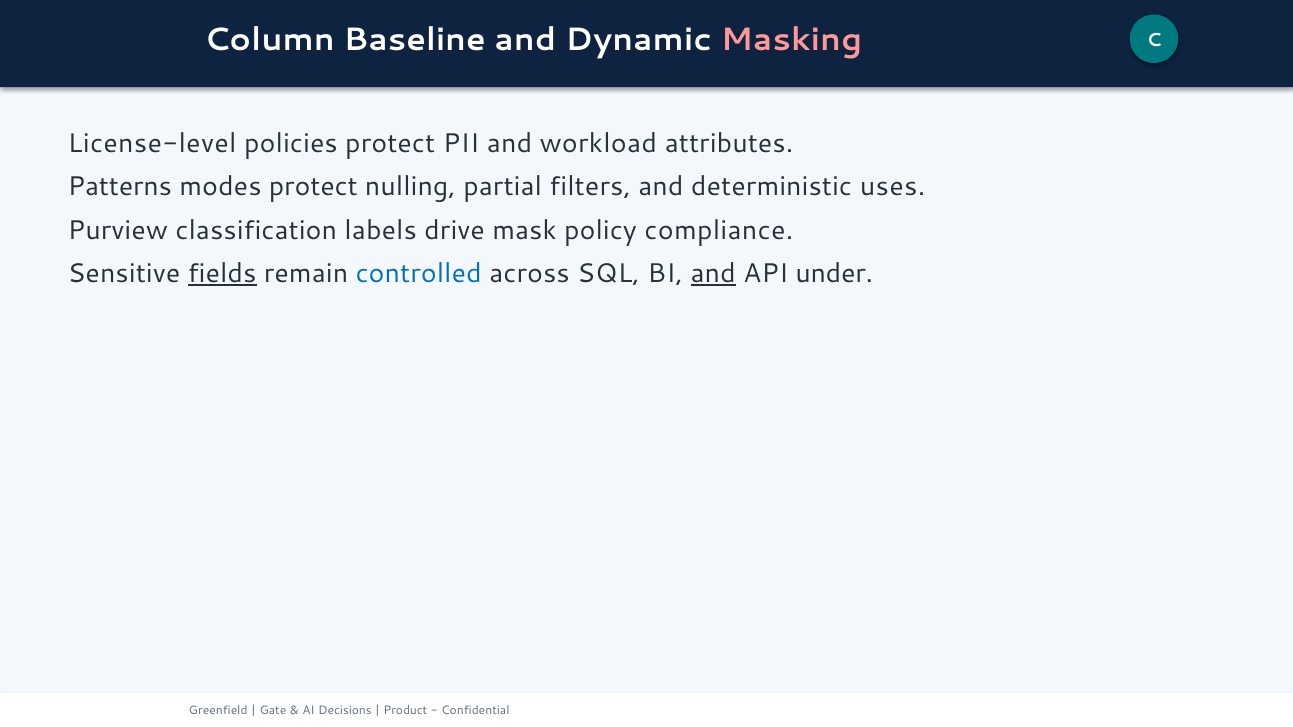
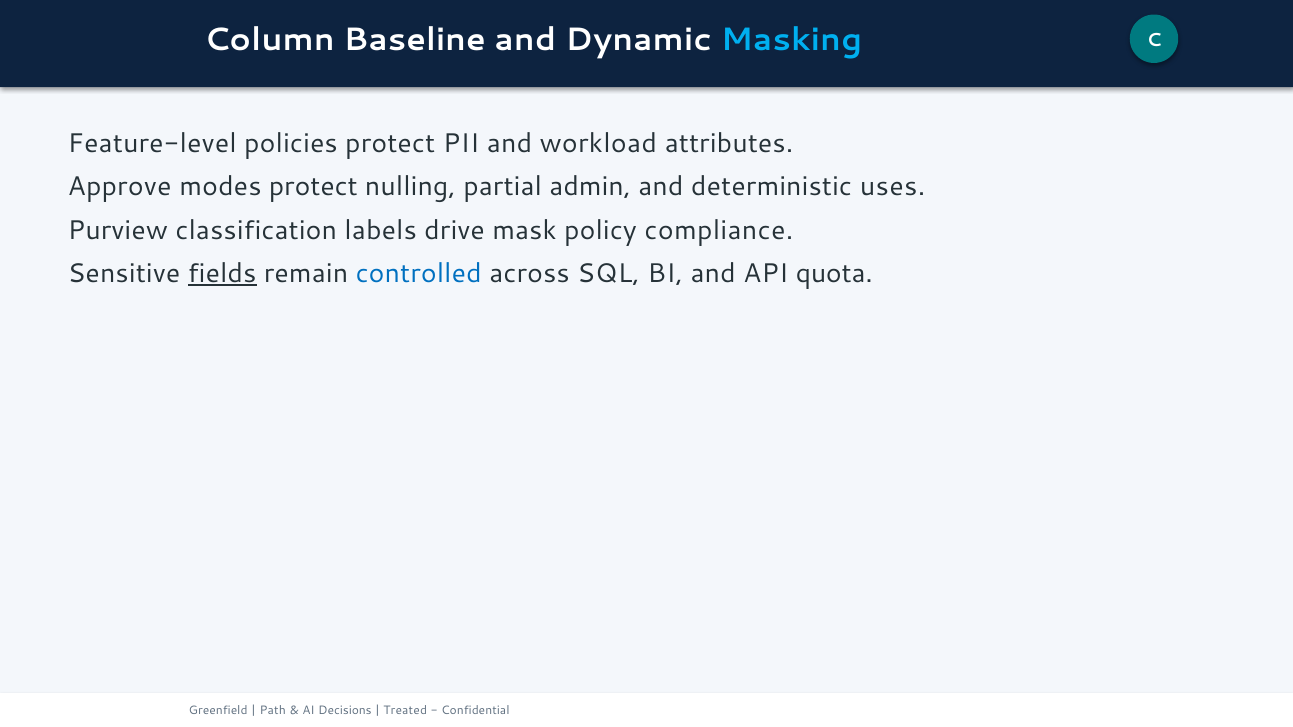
Masking colour: pink -> light blue
License-level: License-level -> Feature-level
Patterns: Patterns -> Approve
filters: filters -> admin
and at (713, 273) underline: present -> none
under: under -> quota
Gate: Gate -> Path
Product: Product -> Treated
